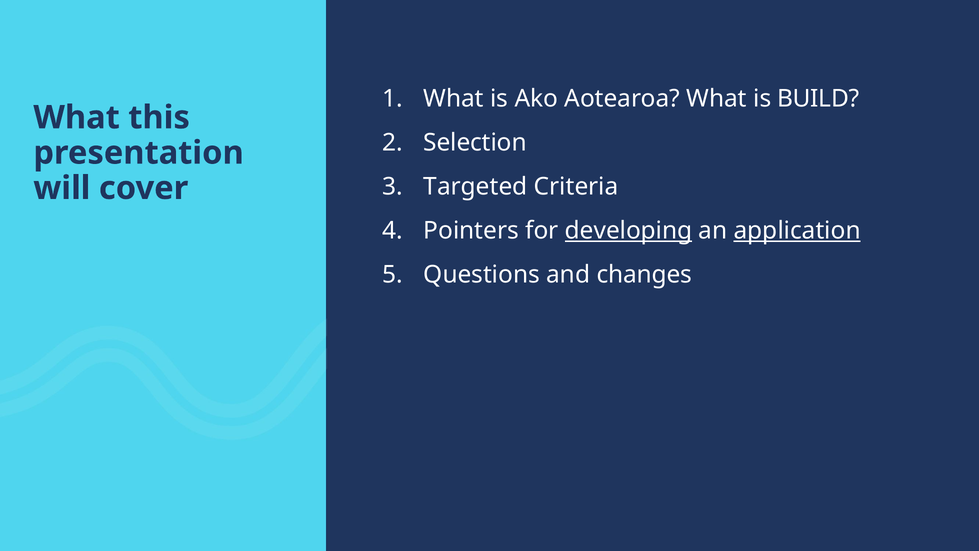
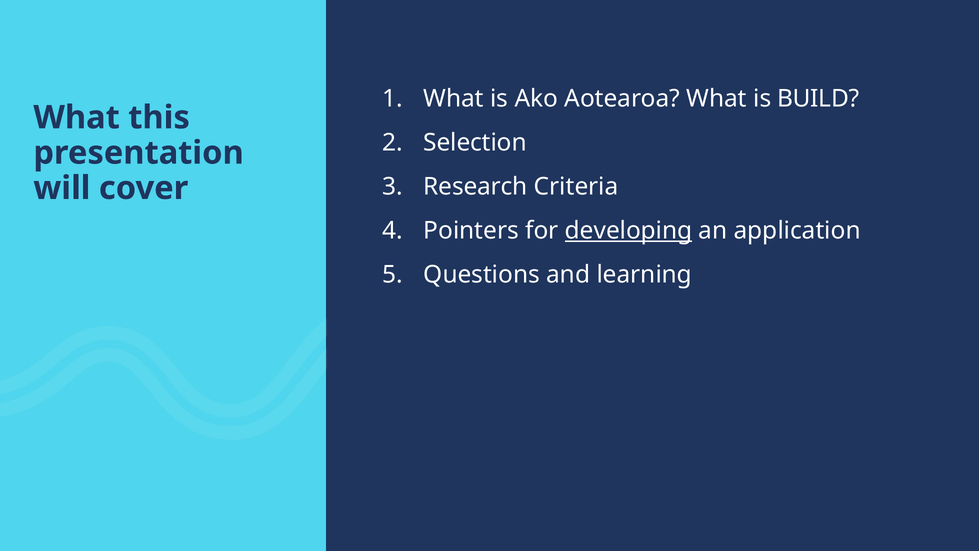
Targeted: Targeted -> Research
application underline: present -> none
changes: changes -> learning
